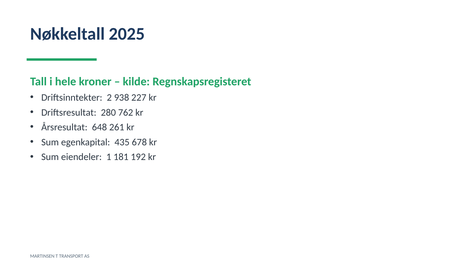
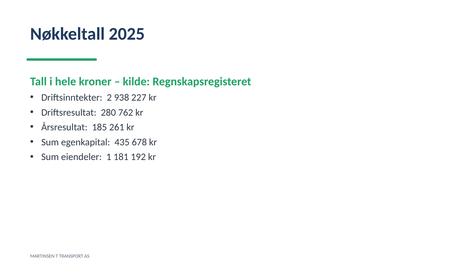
648: 648 -> 185
